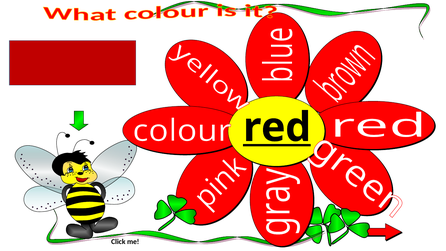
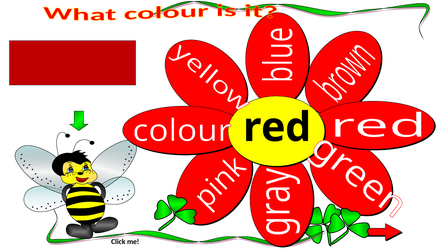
red underline: present -> none
